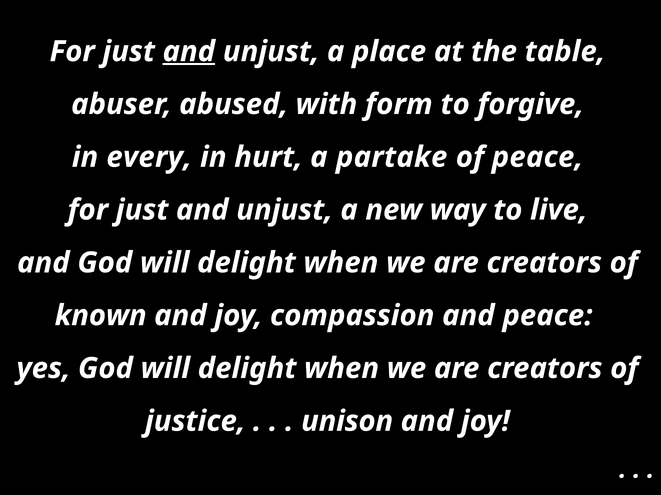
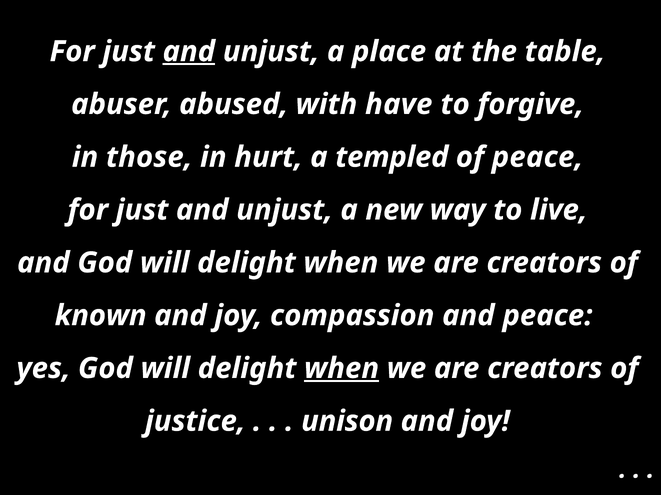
form: form -> have
every: every -> those
partake: partake -> templed
when at (342, 369) underline: none -> present
